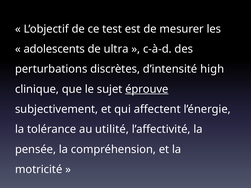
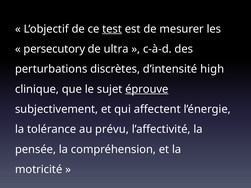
test underline: none -> present
adolescents: adolescents -> persecutory
utilité: utilité -> prévu
